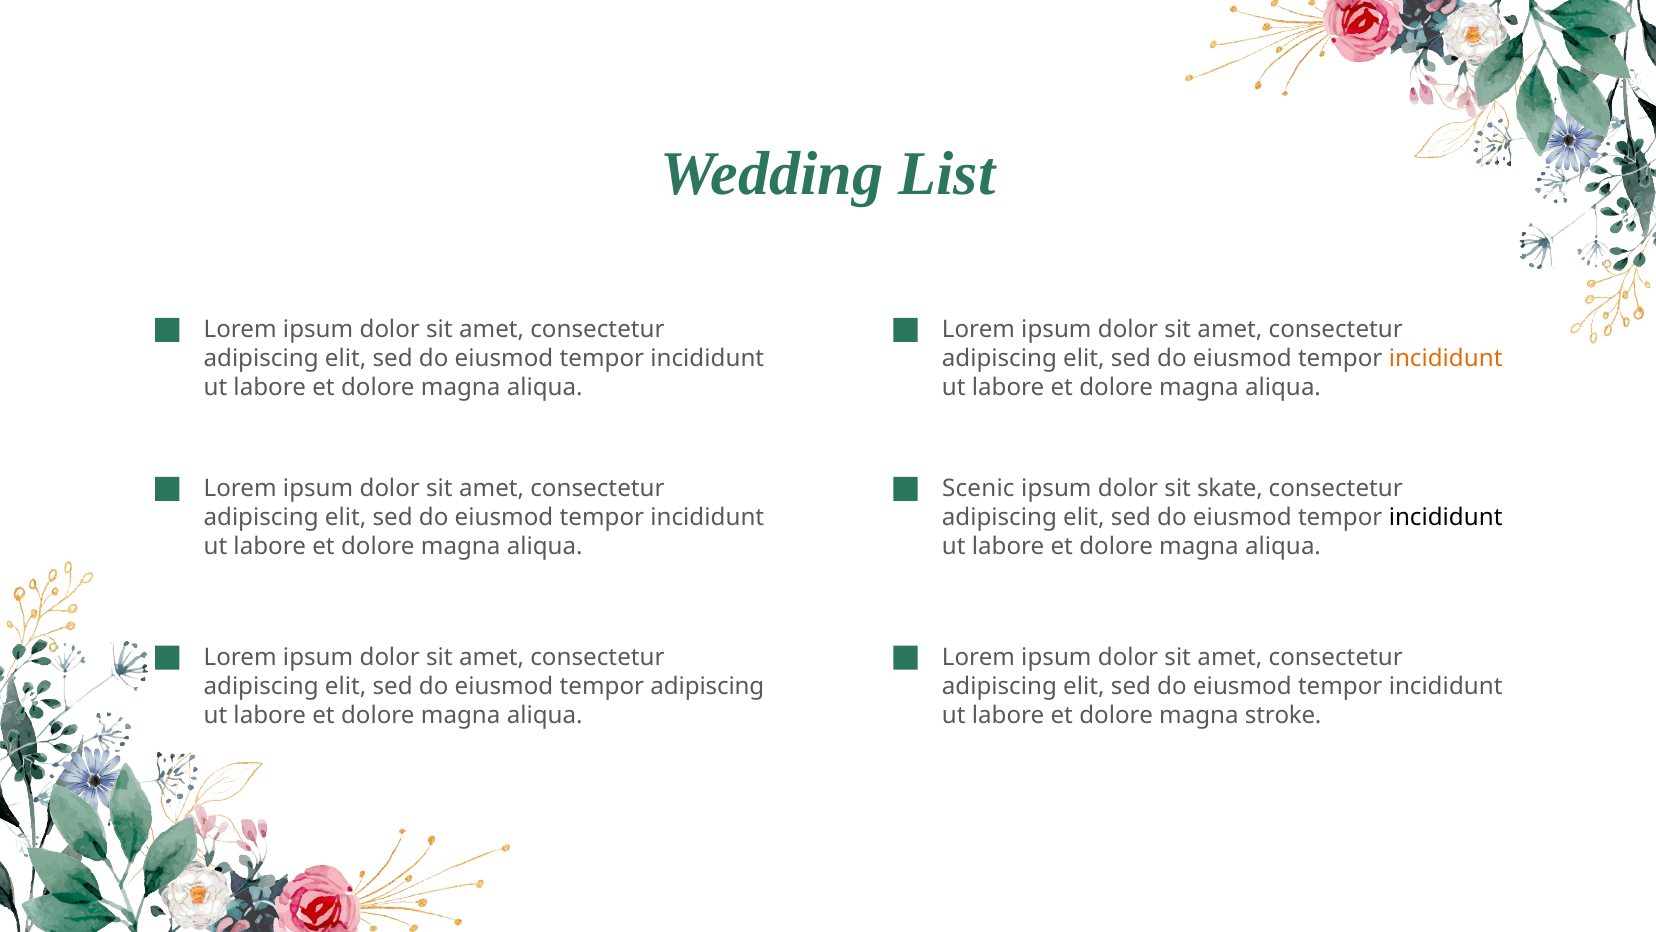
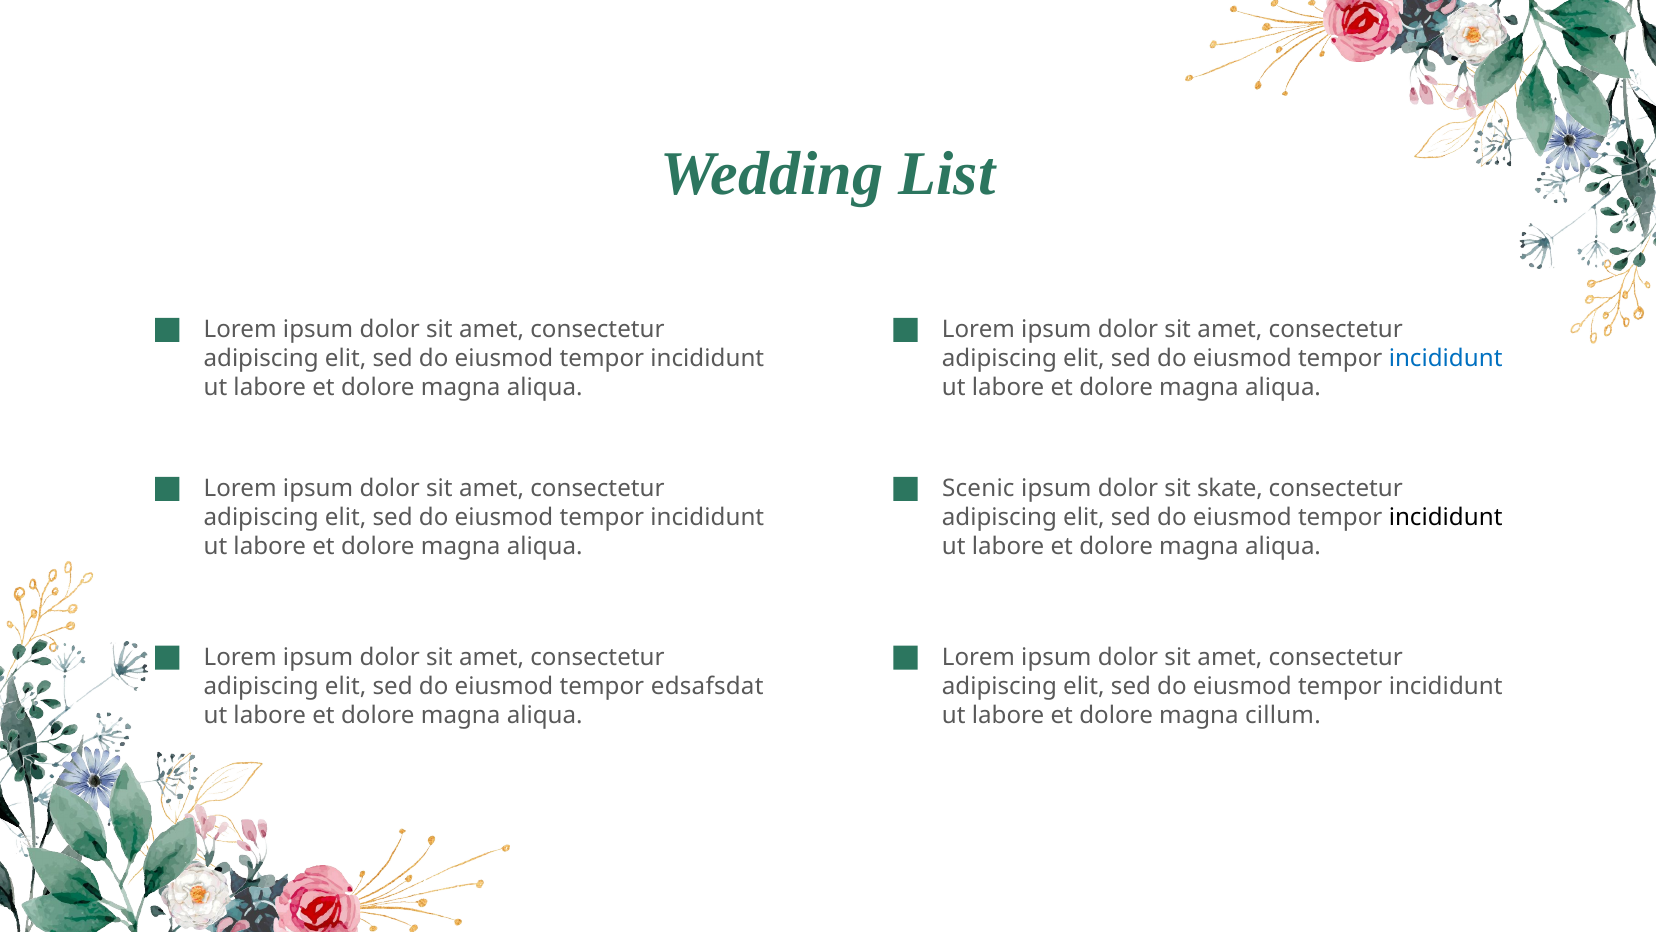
incididunt at (1446, 359) colour: orange -> blue
tempor adipiscing: adipiscing -> edsafsdat
stroke: stroke -> cillum
